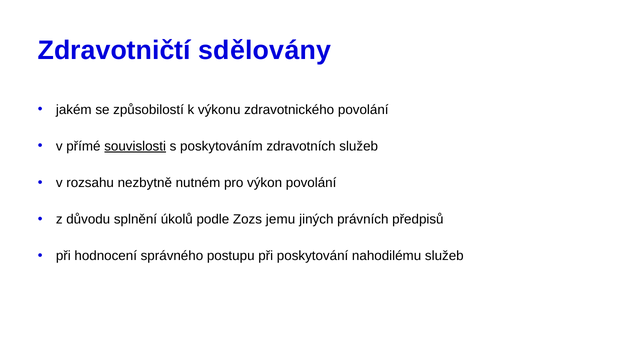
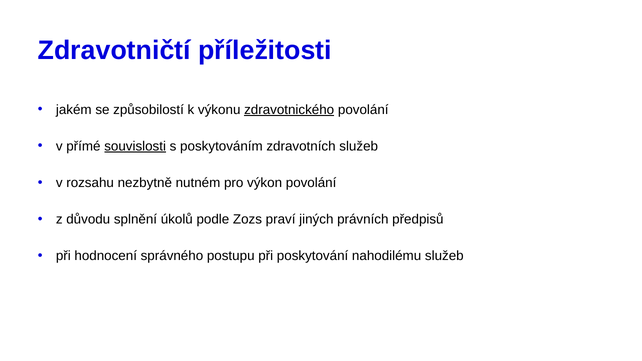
sdělovány: sdělovány -> příležitosti
zdravotnického underline: none -> present
jemu: jemu -> praví
